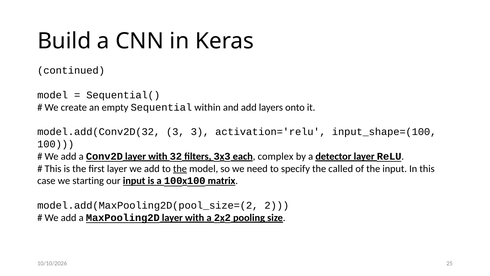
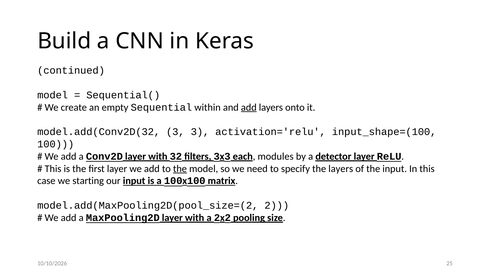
add at (249, 107) underline: none -> present
complex: complex -> modules
the called: called -> layers
